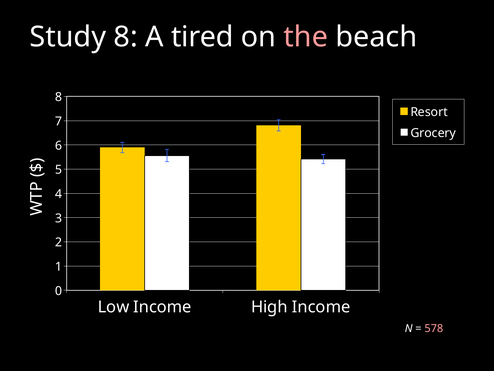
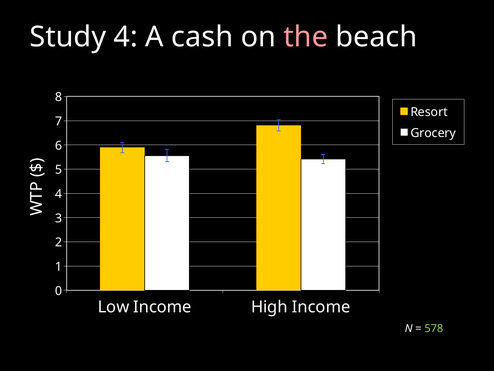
Study 8: 8 -> 4
tired: tired -> cash
578 colour: pink -> light green
